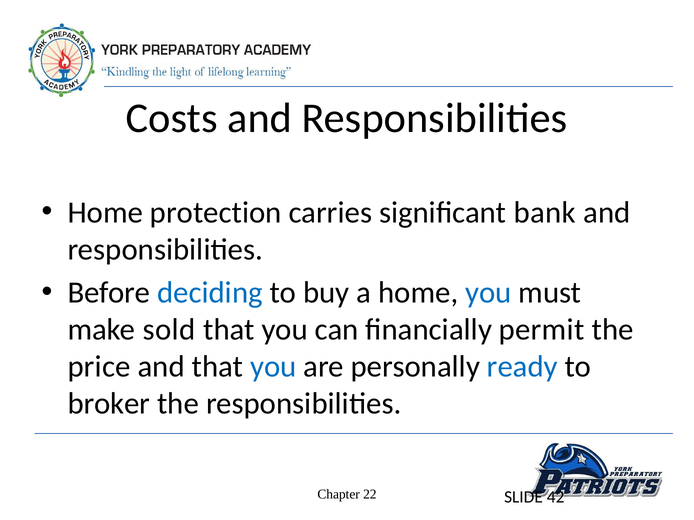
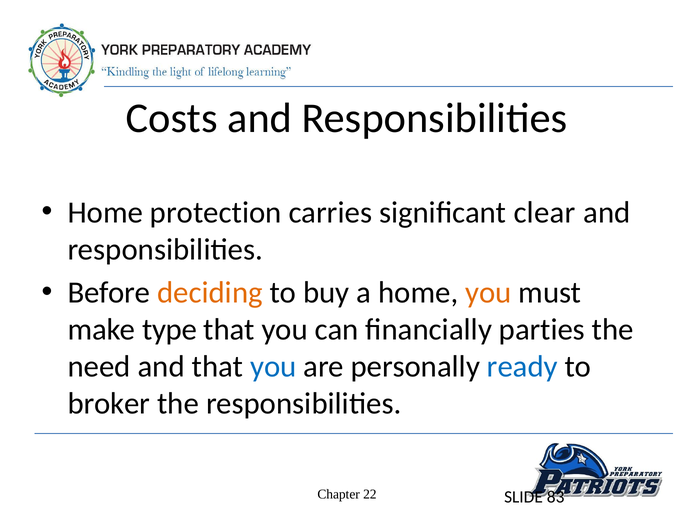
bank: bank -> clear
deciding colour: blue -> orange
you at (488, 293) colour: blue -> orange
sold: sold -> type
permit: permit -> parties
price: price -> need
42: 42 -> 83
